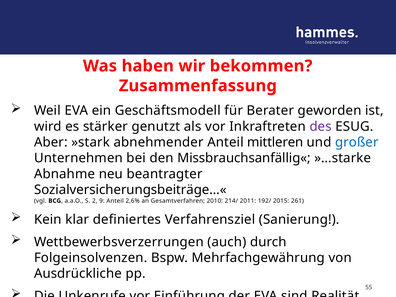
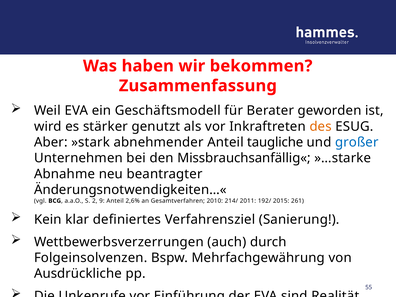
des colour: purple -> orange
mittleren: mittleren -> taugliche
Sozialversicherungsbeiträge…«: Sozialversicherungsbeiträge…« -> Änderungsnotwendigkeiten…«
